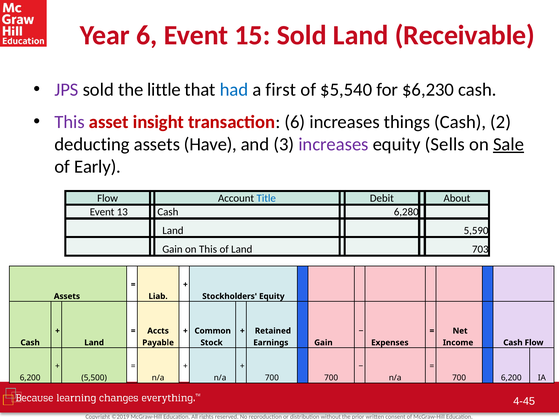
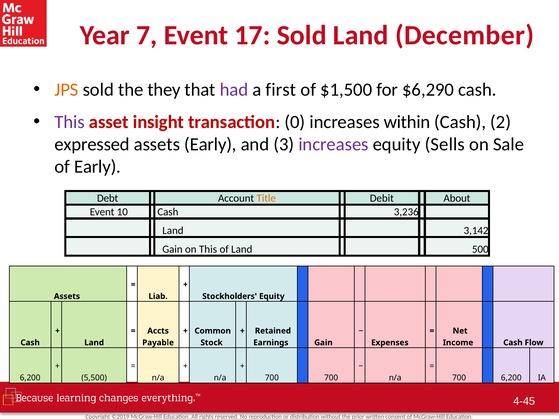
Year 6: 6 -> 7
15: 15 -> 17
Receivable: Receivable -> December
JPS colour: purple -> orange
little: little -> they
had colour: blue -> purple
$5,540: $5,540 -> $1,500
$6,230: $6,230 -> $6,290
transaction 6: 6 -> 0
things: things -> within
deducting: deducting -> expressed
assets Have: Have -> Early
Sale underline: present -> none
Flow at (108, 198): Flow -> Debt
Title colour: blue -> orange
13: 13 -> 10
6,280: 6,280 -> 3,236
5,590: 5,590 -> 3,142
703: 703 -> 500
